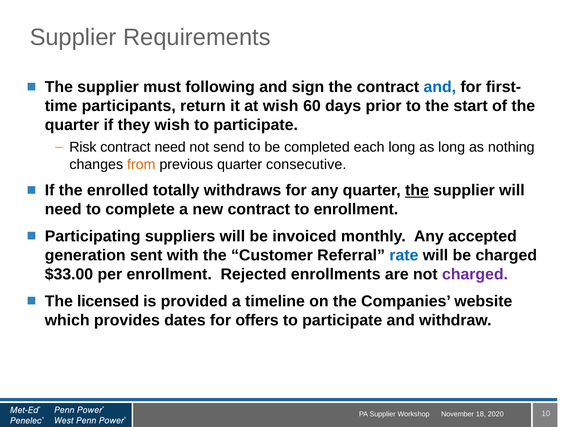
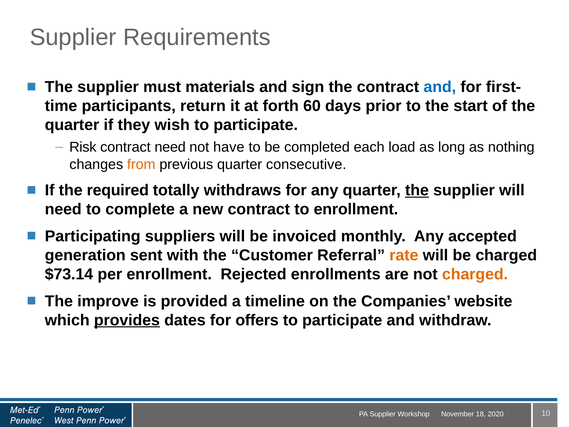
following: following -> materials
at wish: wish -> forth
send: send -> have
each long: long -> load
enrolled: enrolled -> required
rate colour: blue -> orange
$33.00: $33.00 -> $73.14
charged at (475, 274) colour: purple -> orange
licensed: licensed -> improve
provides underline: none -> present
